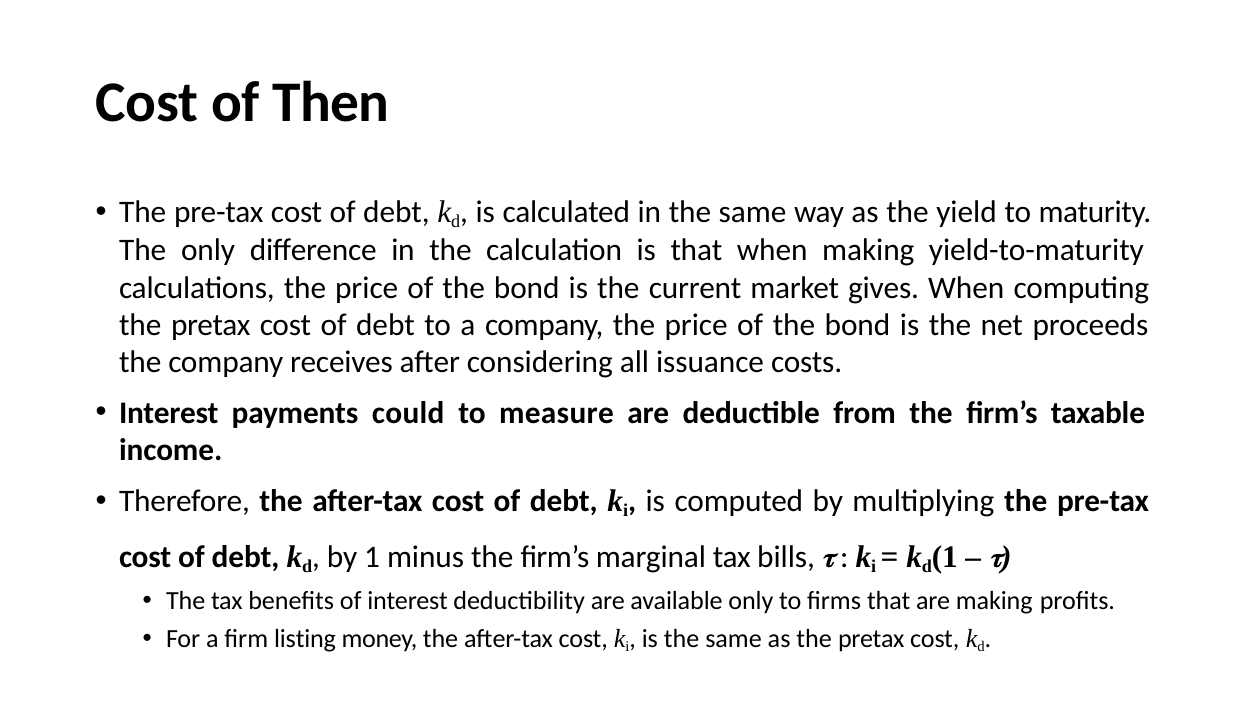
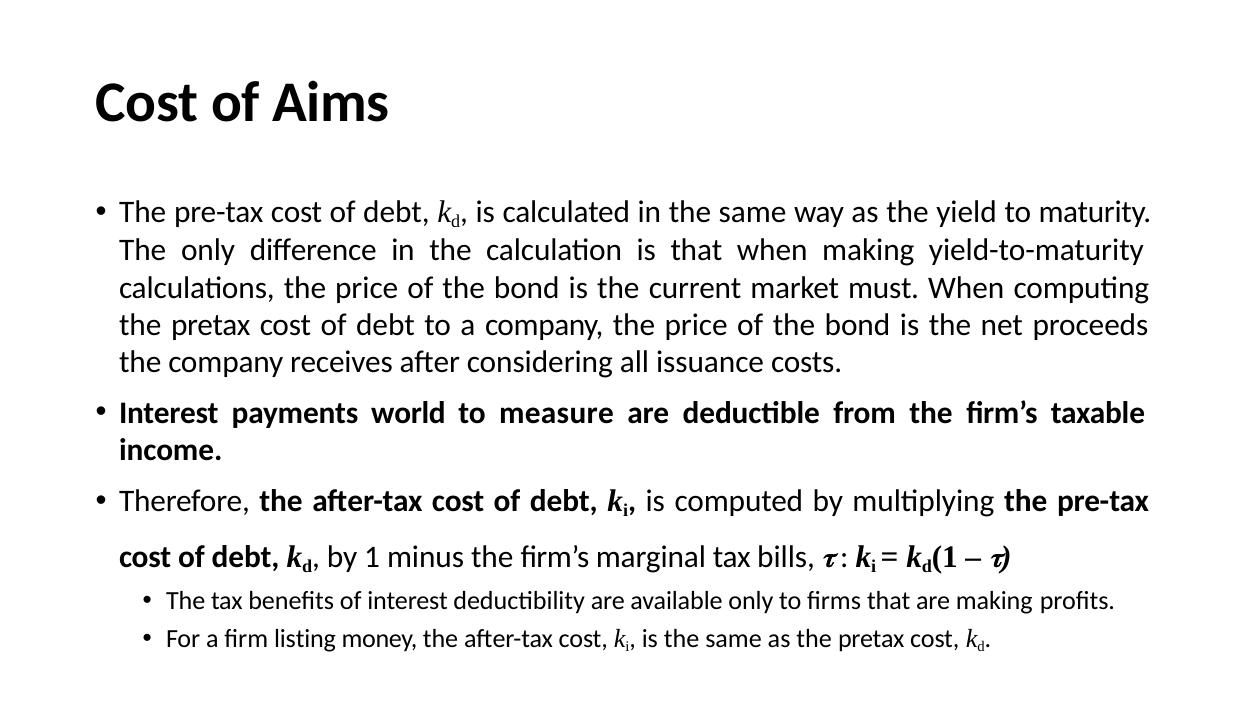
Then: Then -> Aims
gives: gives -> must
could: could -> world
